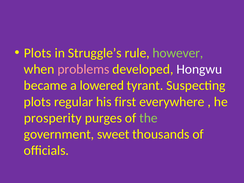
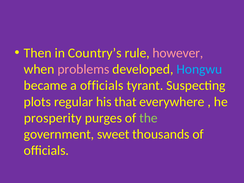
Plots at (38, 53): Plots -> Then
Struggle’s: Struggle’s -> Country’s
however colour: light green -> pink
Hongwu colour: white -> light blue
a lowered: lowered -> officials
first: first -> that
